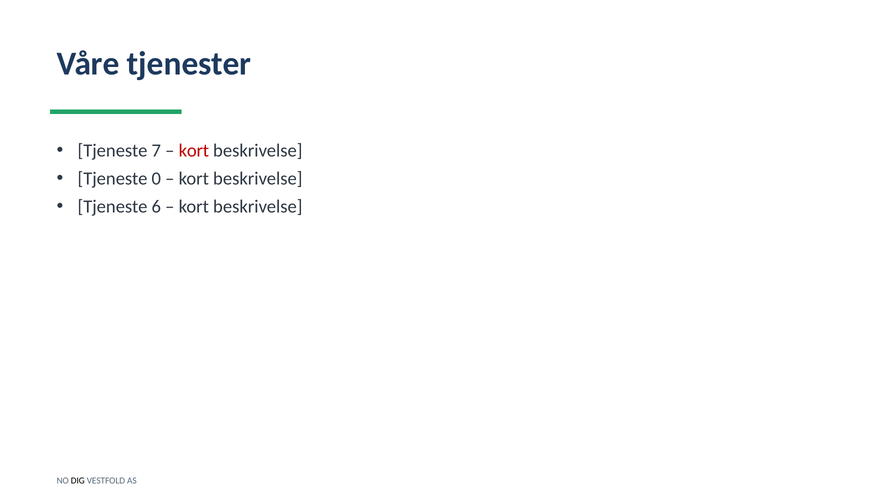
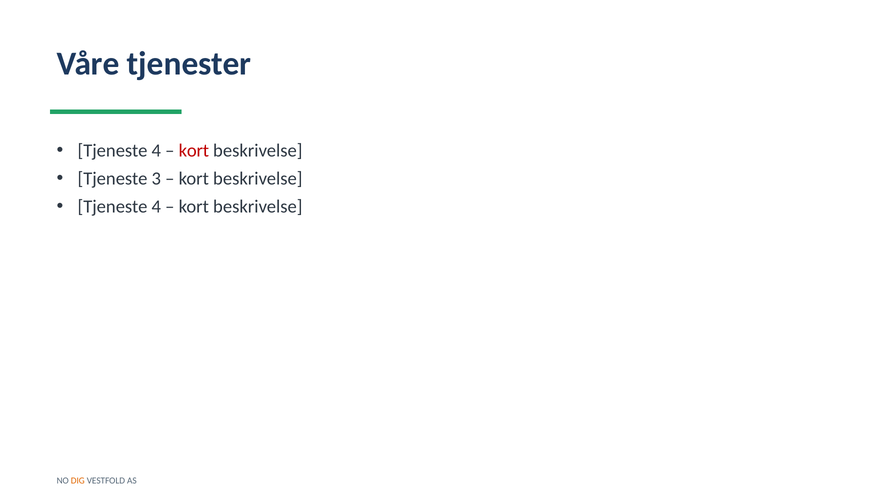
7 at (156, 151): 7 -> 4
0: 0 -> 3
6 at (156, 207): 6 -> 4
DIG colour: black -> orange
